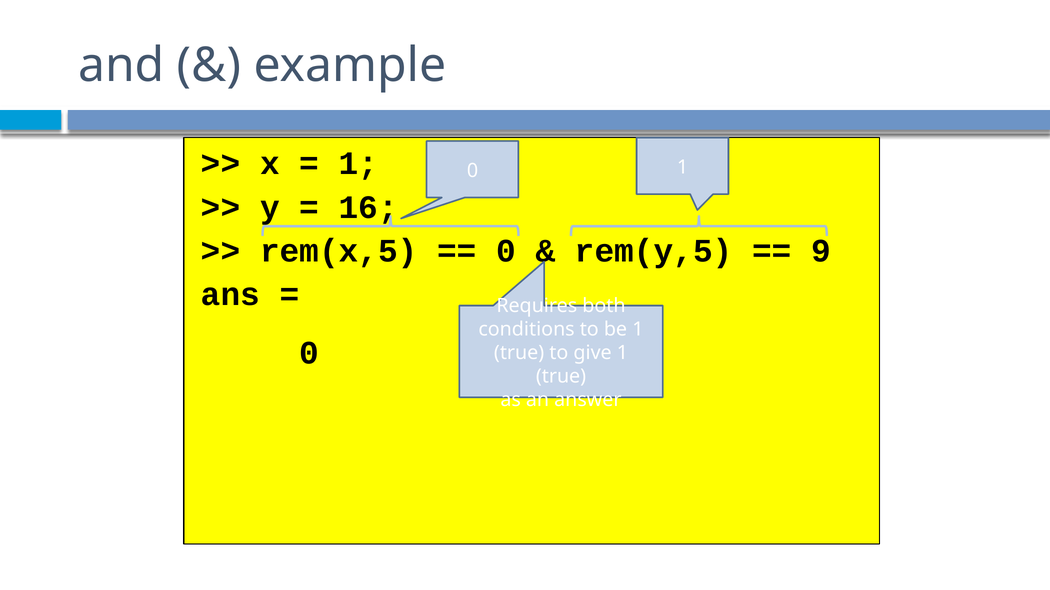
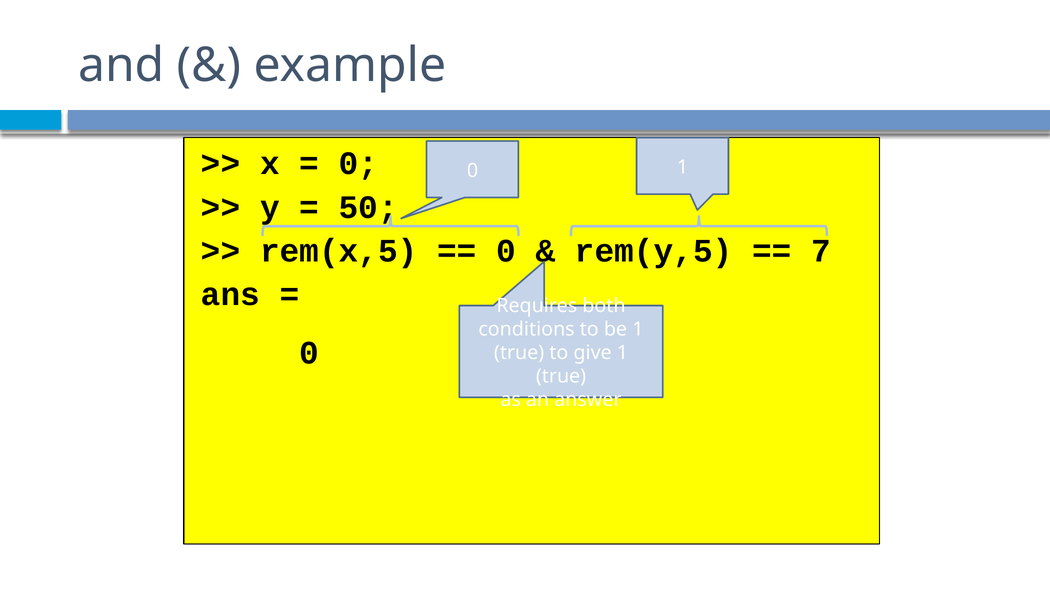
1 at (358, 164): 1 -> 0
16: 16 -> 50
9: 9 -> 7
